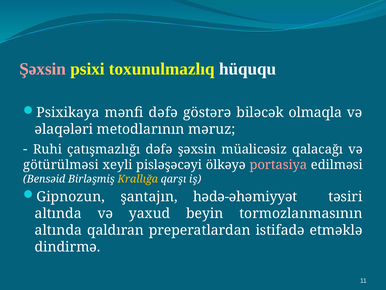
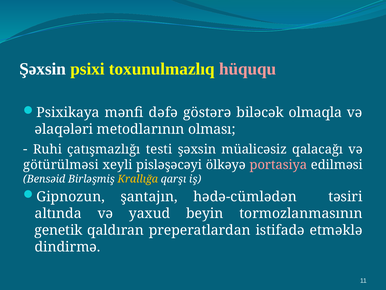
Şəxsin at (43, 69) colour: pink -> white
hüququ colour: white -> pink
məruz: məruz -> olması
çatışmazlığı dəfə: dəfə -> testi
hədə-əhəmiyyət: hədə-əhəmiyyət -> hədə-cümlədən
altında at (58, 230): altında -> genetik
